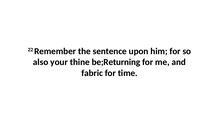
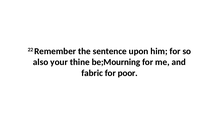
be;Returning: be;Returning -> be;Mourning
time: time -> poor
